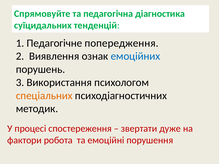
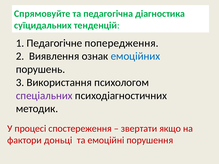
спеціальних colour: orange -> purple
дуже: дуже -> якщо
робота: робота -> доньці
